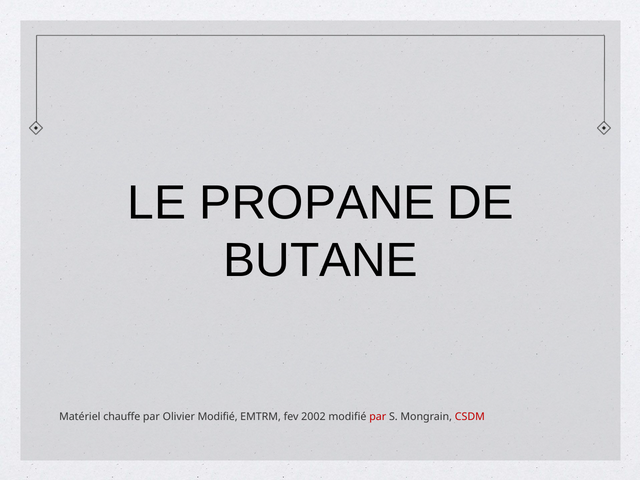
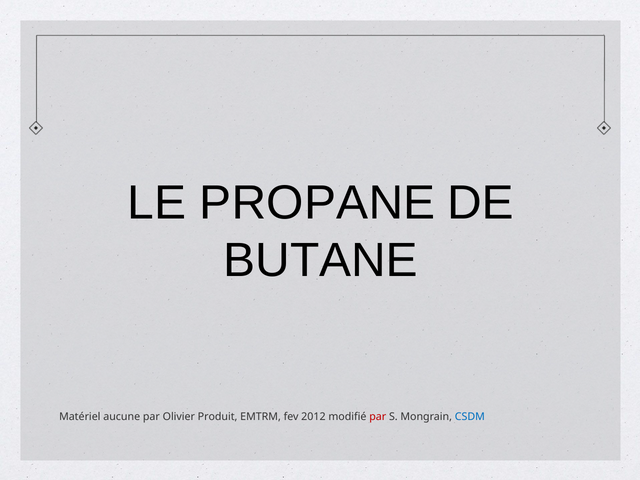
chauffe: chauffe -> aucune
Olivier Modifié: Modifié -> Produit
2002: 2002 -> 2012
CSDM colour: red -> blue
